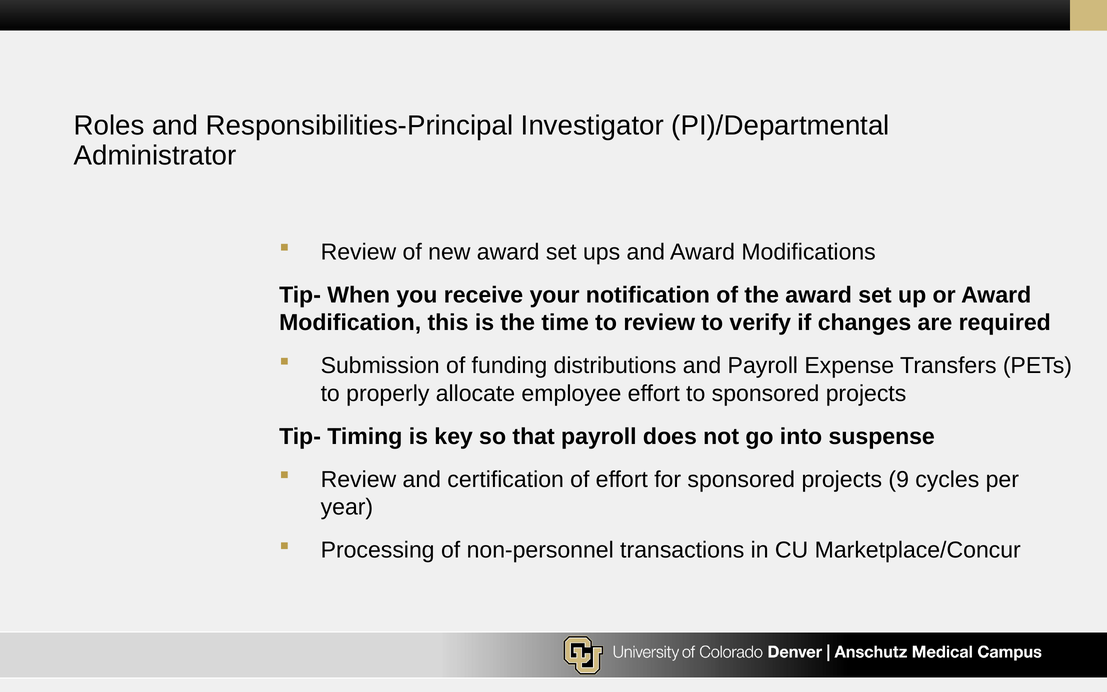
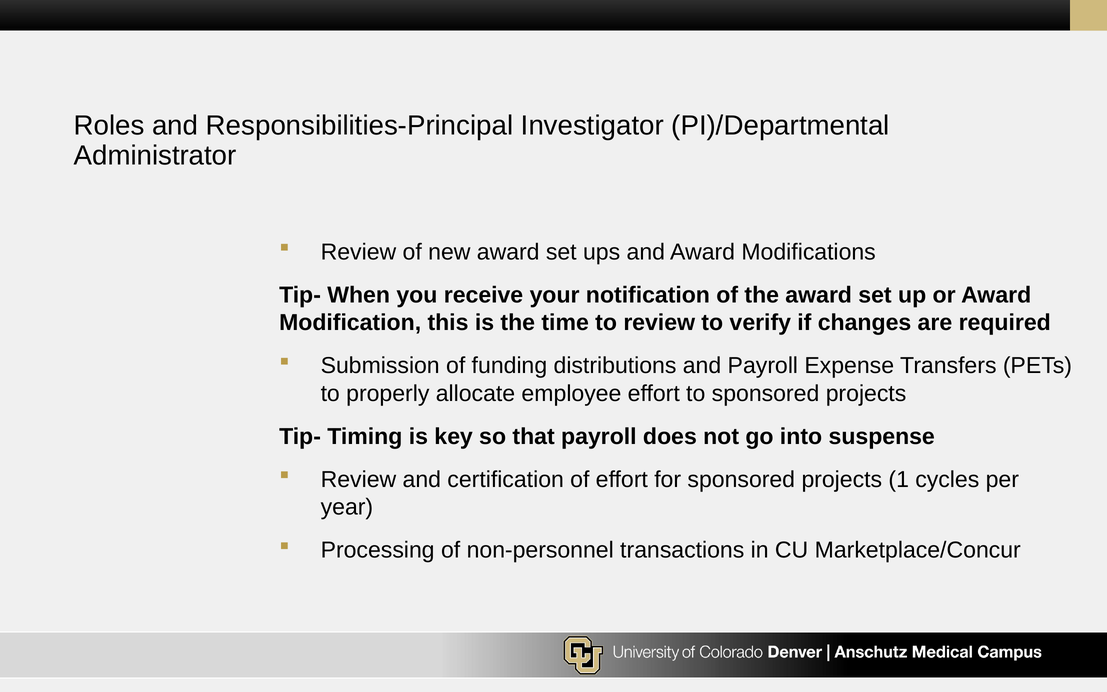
9: 9 -> 1
